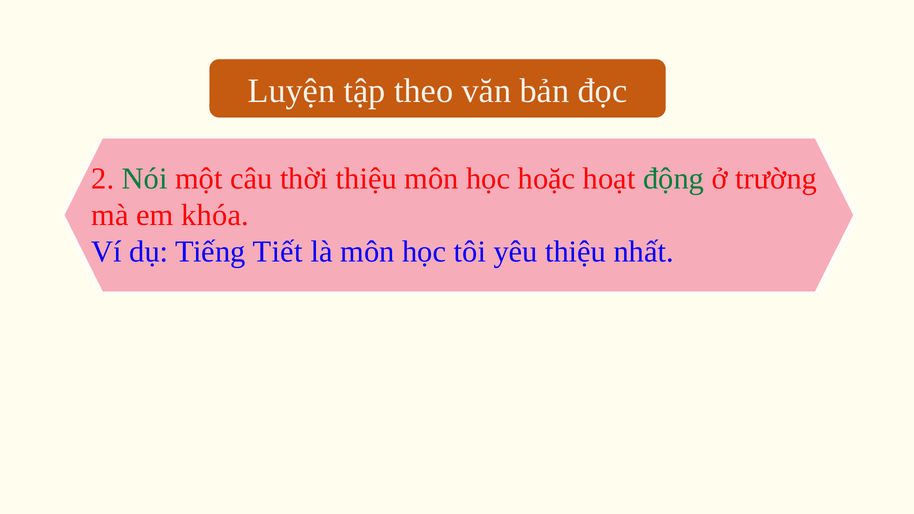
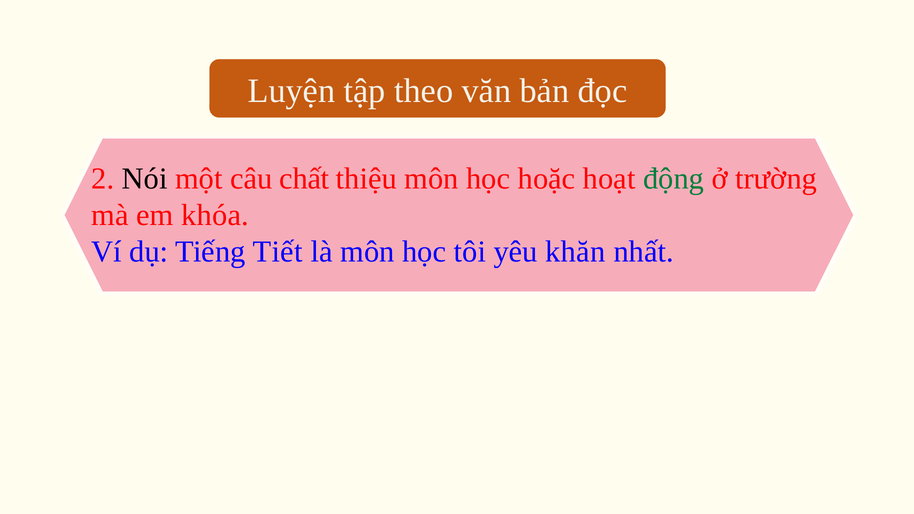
Nói colour: green -> black
thời: thời -> chất
yêu thiệu: thiệu -> khăn
